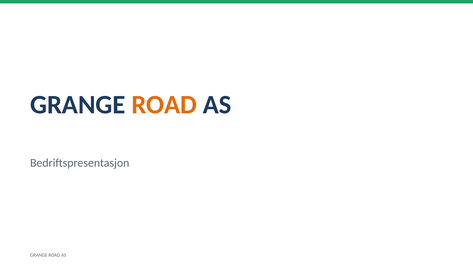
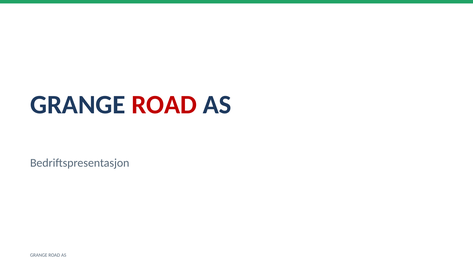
ROAD at (164, 105) colour: orange -> red
